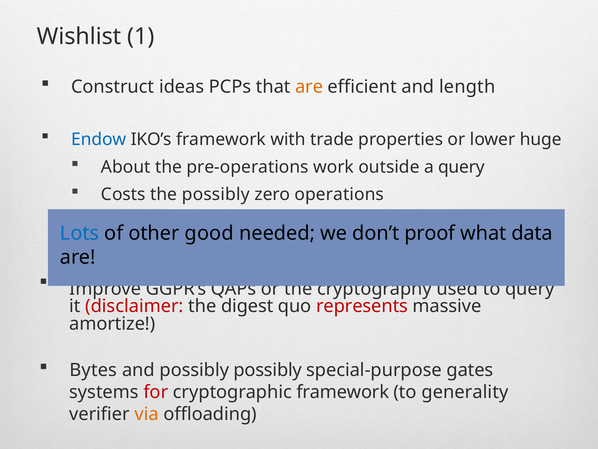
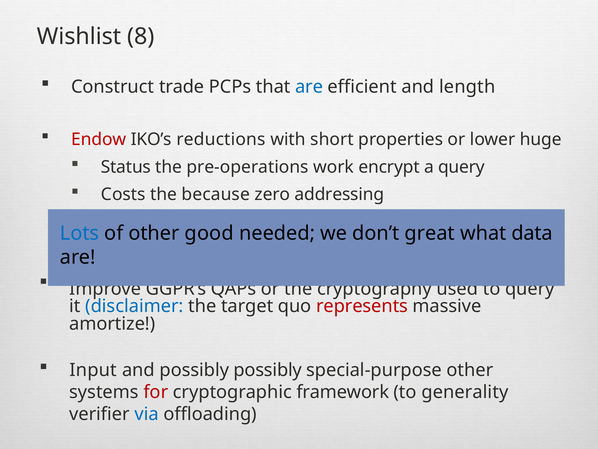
1: 1 -> 8
ideas: ideas -> trade
are at (309, 87) colour: orange -> blue
Endow colour: blue -> red
IKO’s framework: framework -> reductions
trade: trade -> short
About: About -> Status
outside: outside -> encrypt
the possibly: possibly -> because
operations: operations -> addressing
proof: proof -> great
disclaimer colour: red -> blue
digest: digest -> target
Bytes: Bytes -> Input
special-purpose gates: gates -> other
via at (147, 414) colour: orange -> blue
